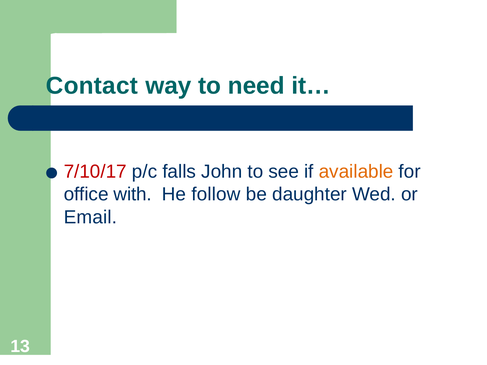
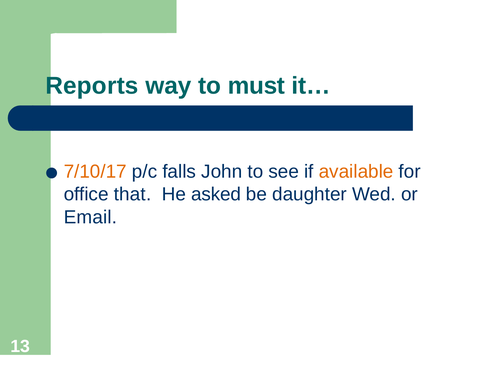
Contact: Contact -> Reports
need: need -> must
7/10/17 colour: red -> orange
with: with -> that
follow: follow -> asked
